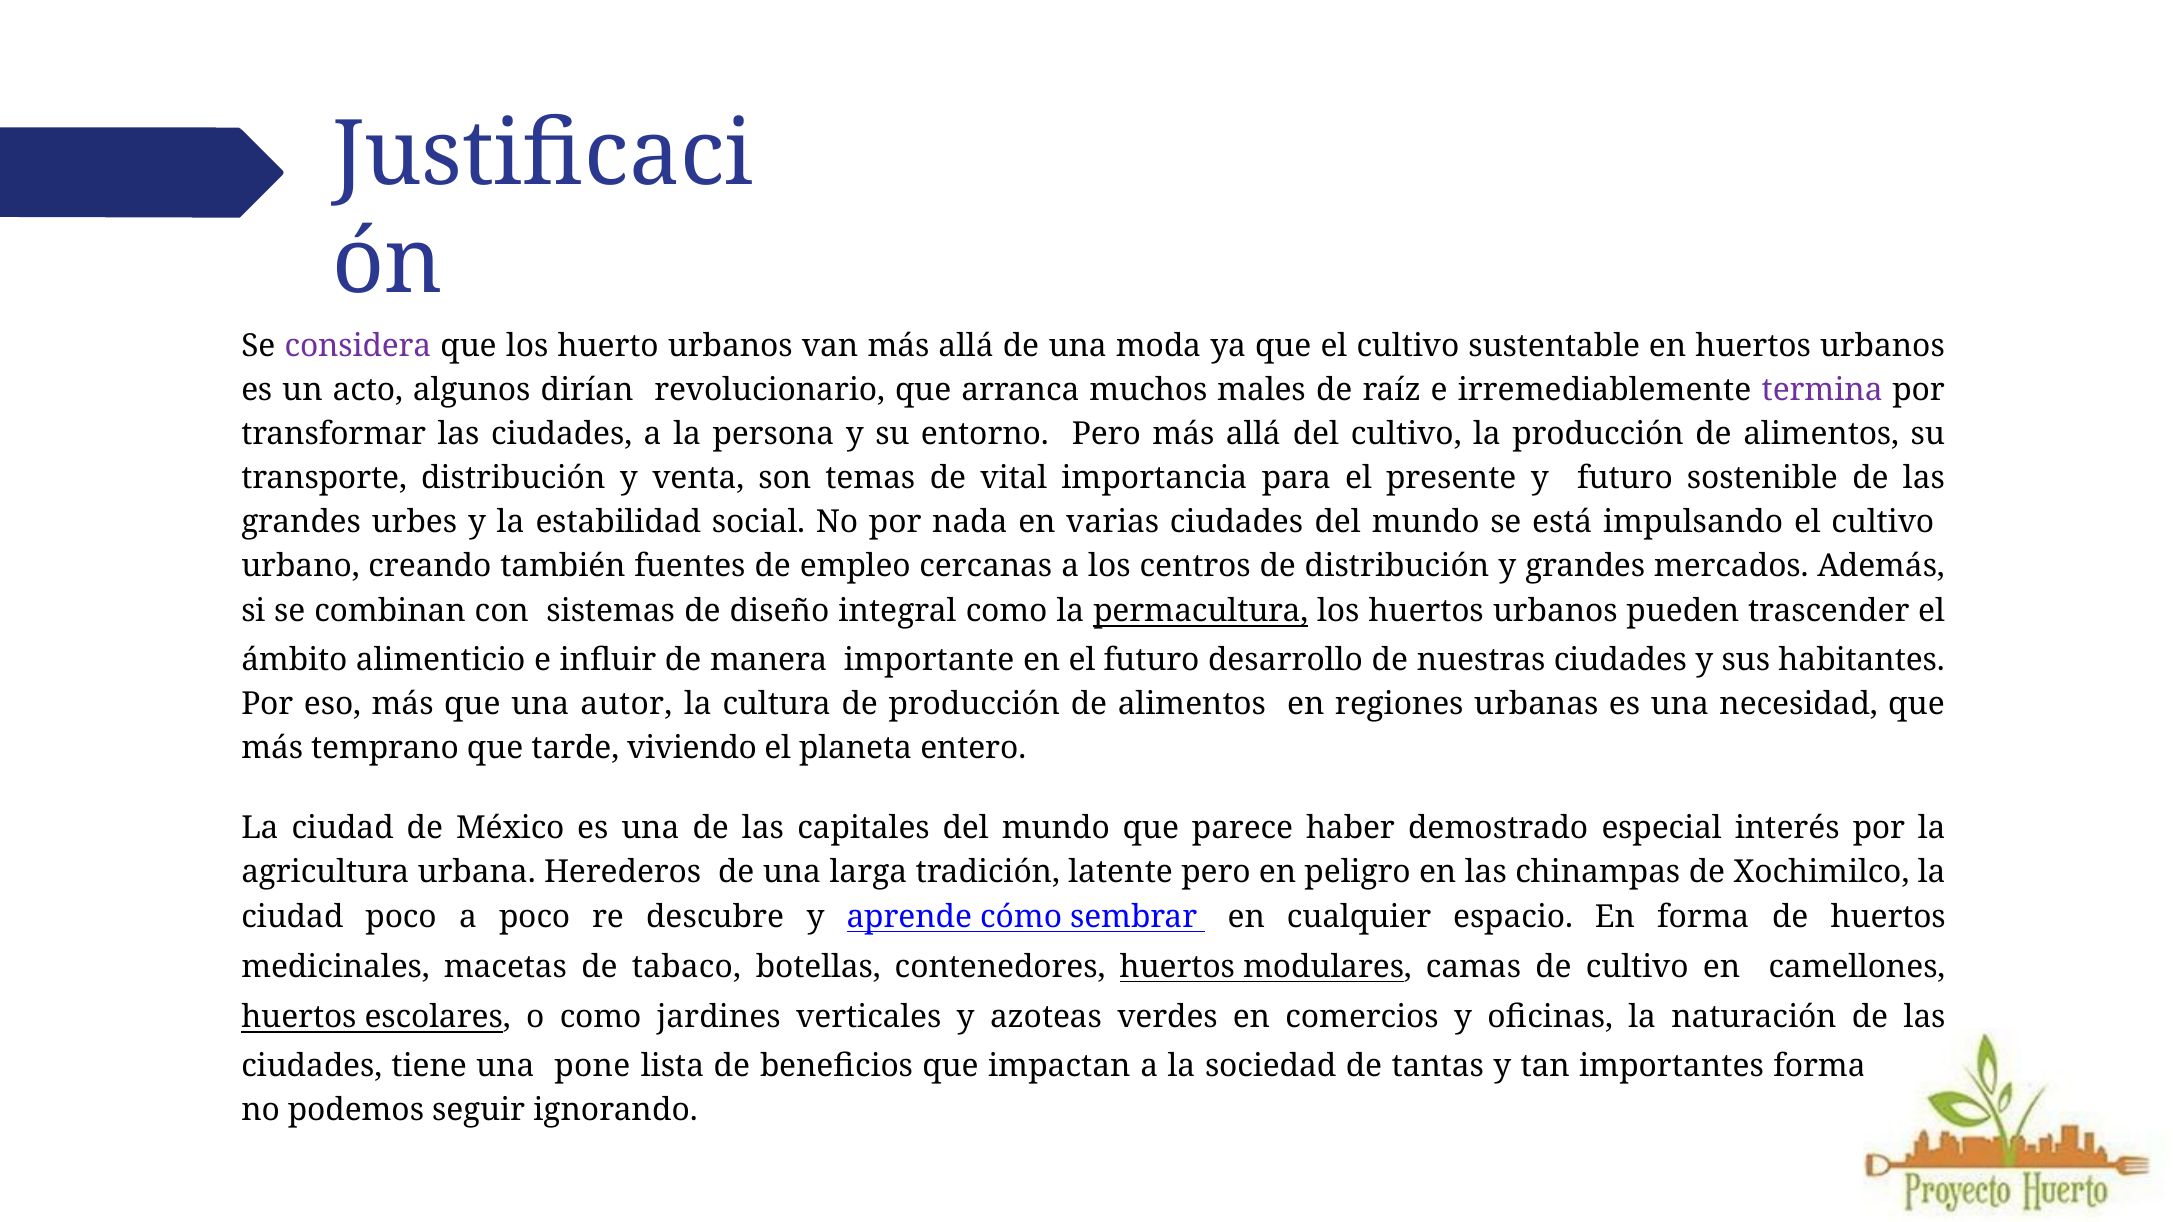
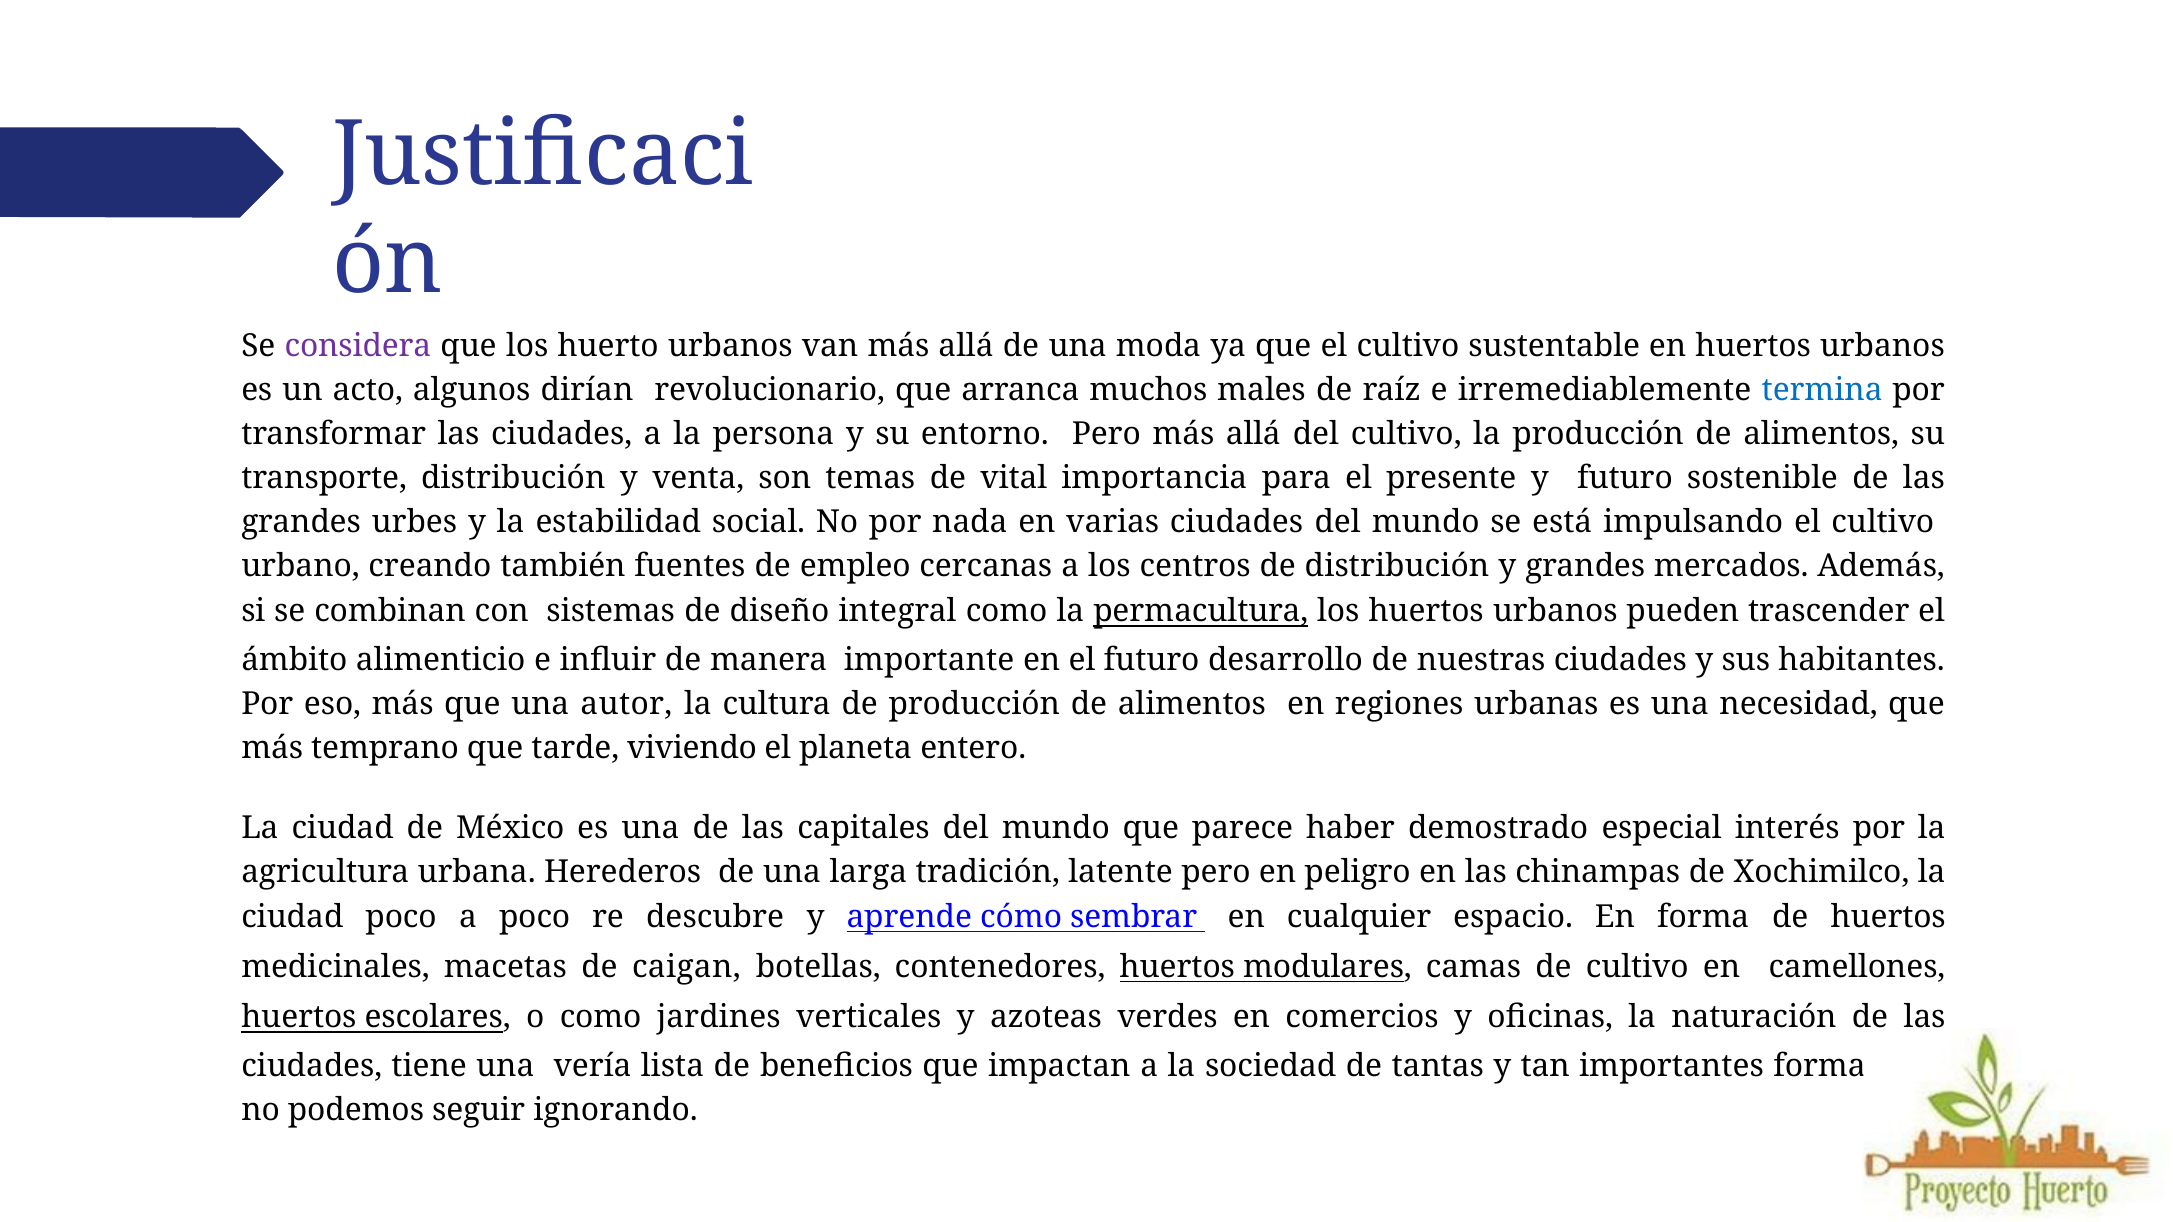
termina colour: purple -> blue
tabaco: tabaco -> caigan
pone: pone -> vería
